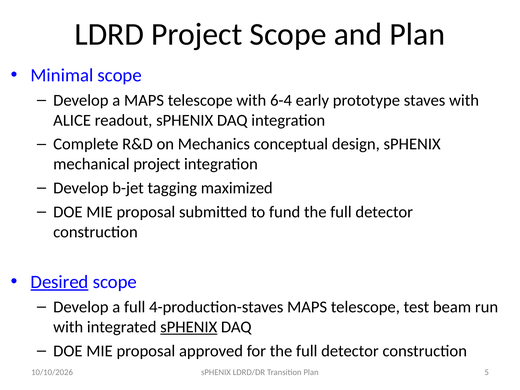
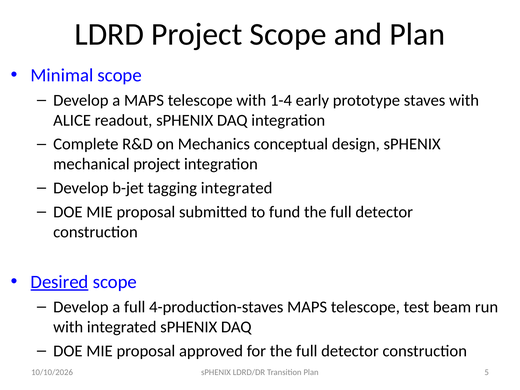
6-4: 6-4 -> 1-4
tagging maximized: maximized -> integrated
sPHENIX at (189, 327) underline: present -> none
